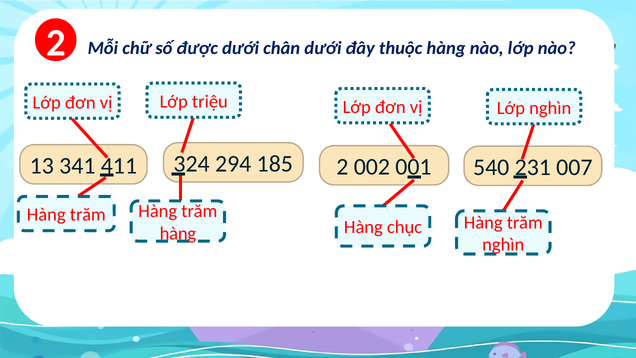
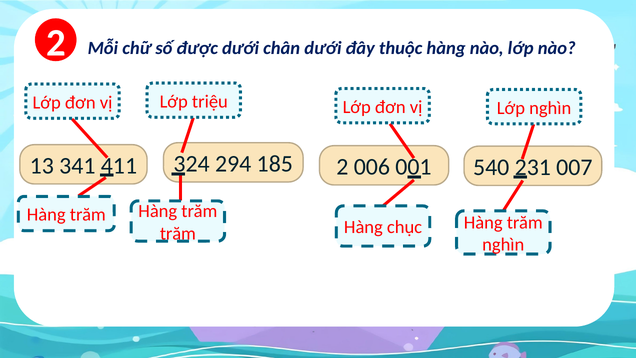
002: 002 -> 006
hàng at (178, 233): hàng -> trăm
